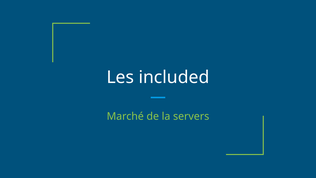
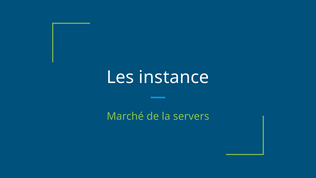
included: included -> instance
